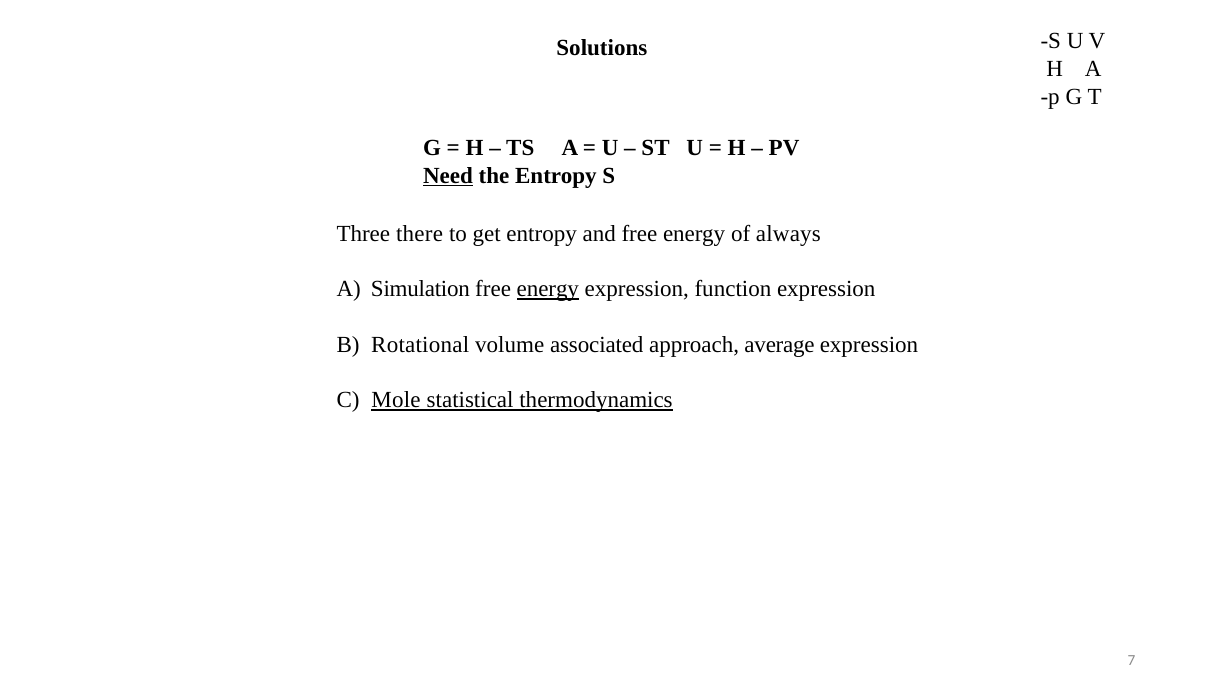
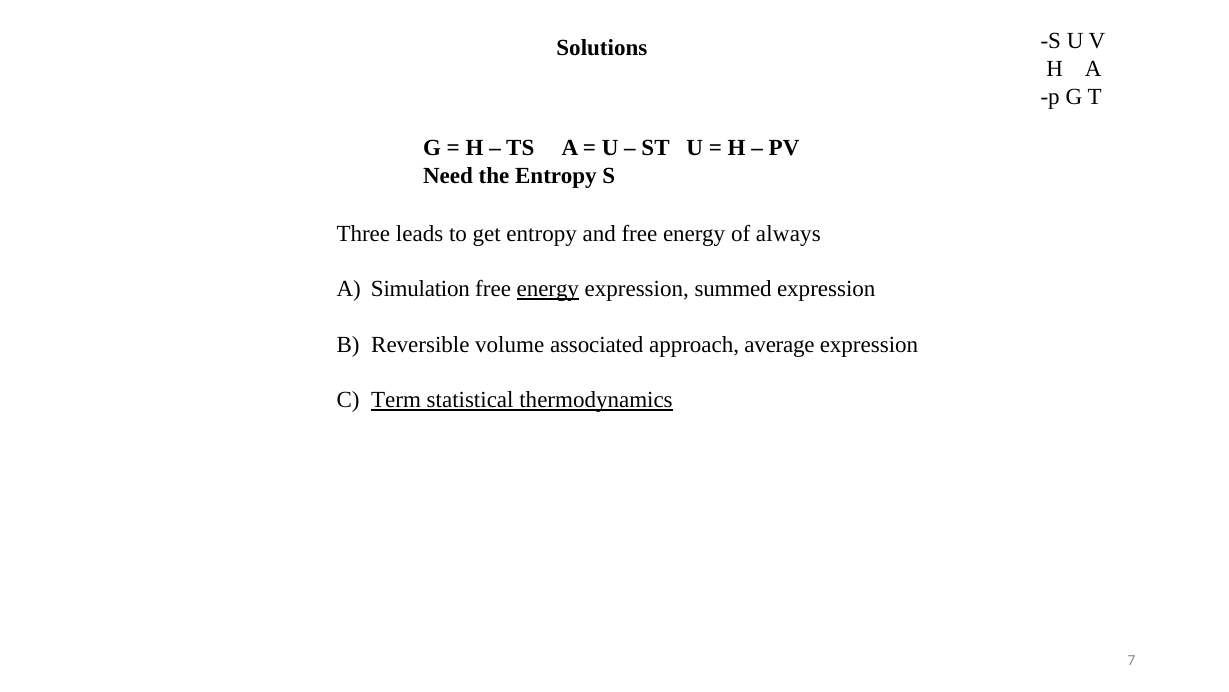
Need underline: present -> none
there: there -> leads
function: function -> summed
Rotational: Rotational -> Reversible
Mole: Mole -> Term
